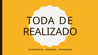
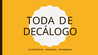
REALIZADO: REALIZADO -> DECÁLOGO
